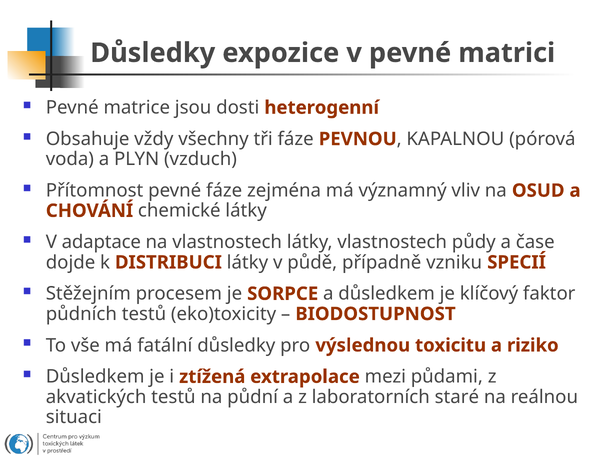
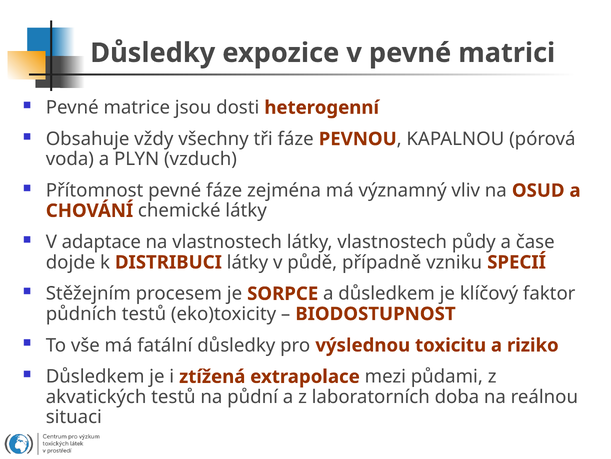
staré: staré -> doba
